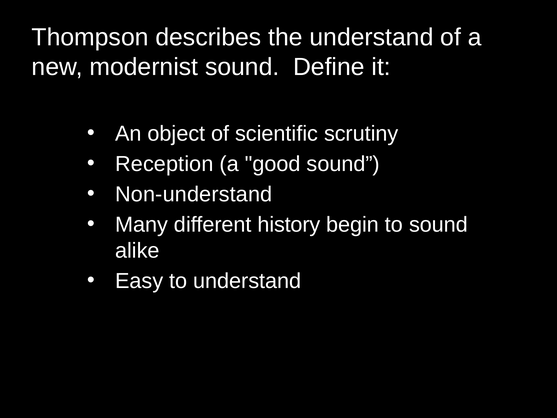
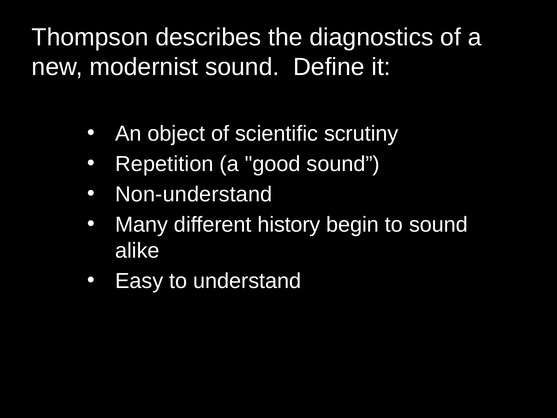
the understand: understand -> diagnostics
Reception: Reception -> Repetition
